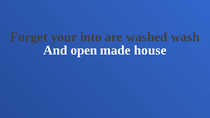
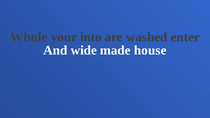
Forget: Forget -> Whole
wash: wash -> enter
open: open -> wide
